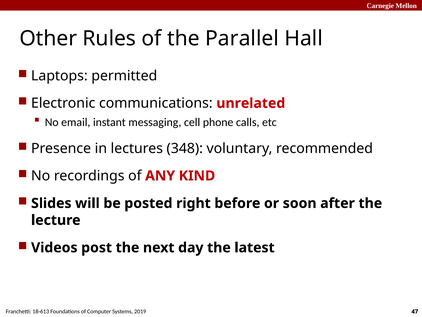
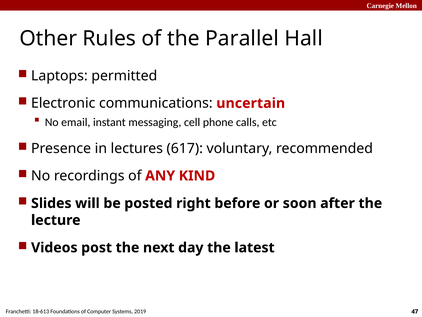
unrelated: unrelated -> uncertain
348: 348 -> 617
